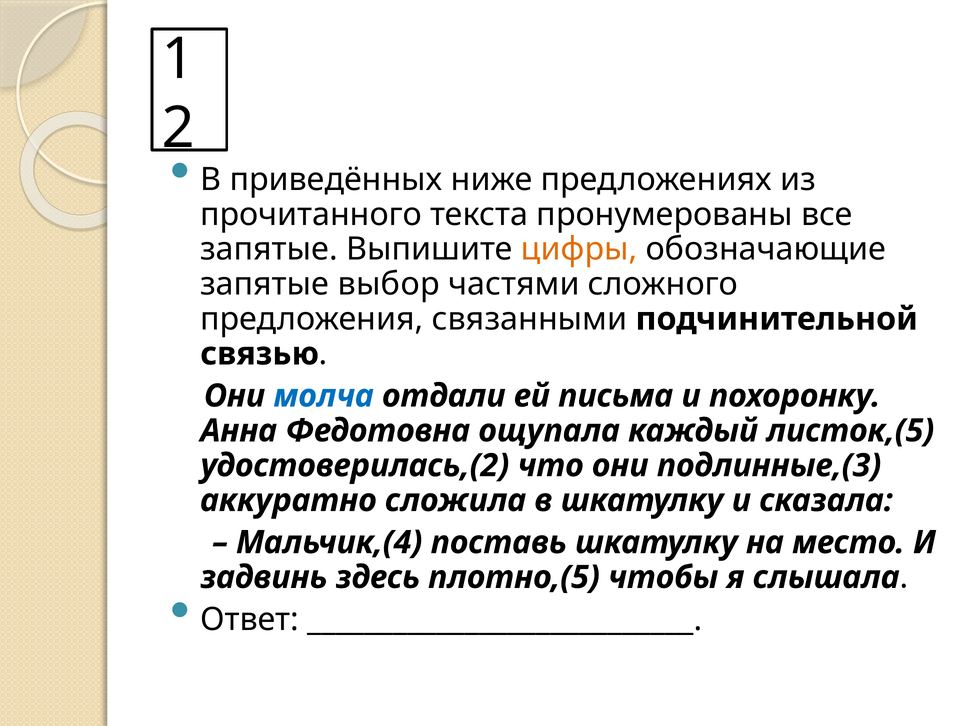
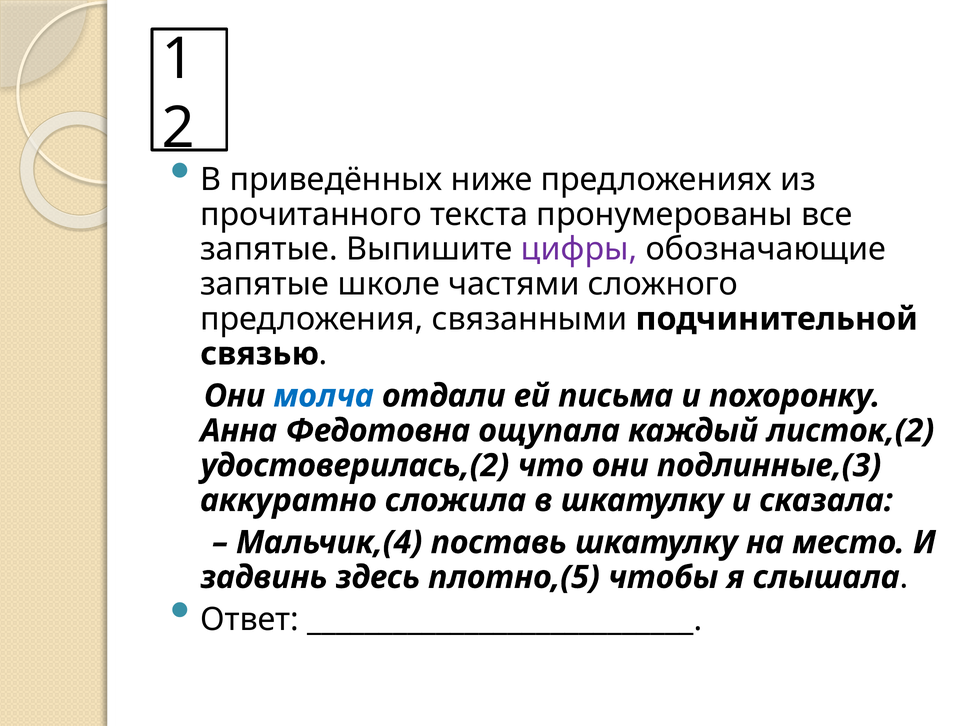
цифры colour: orange -> purple
выбор: выбор -> школе
листок,(5: листок,(5 -> листок,(2
